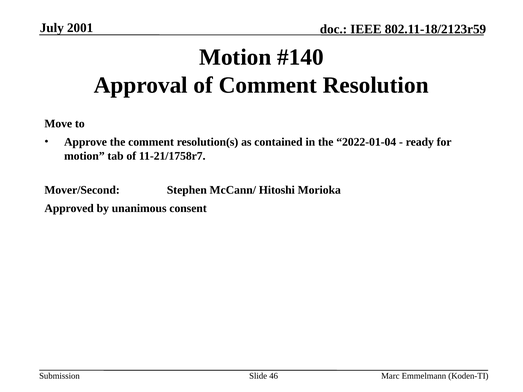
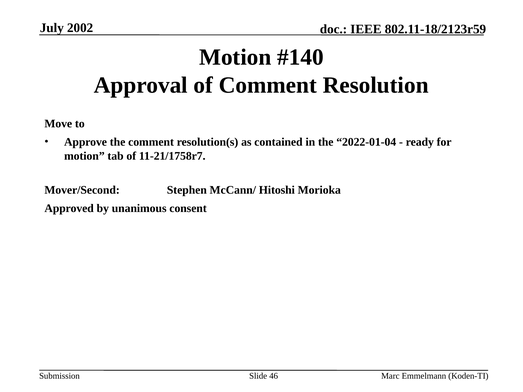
2001: 2001 -> 2002
